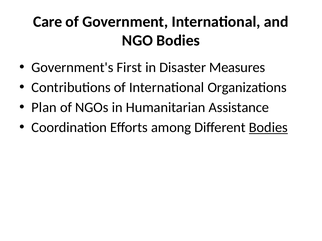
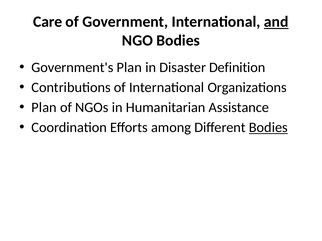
and underline: none -> present
Government's First: First -> Plan
Measures: Measures -> Definition
